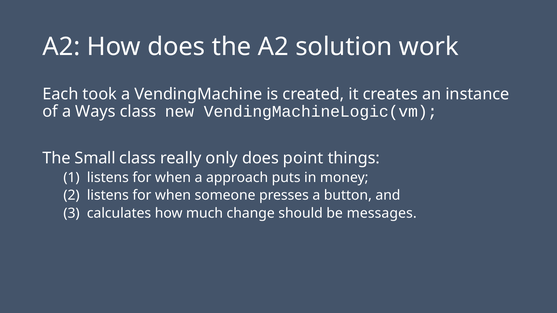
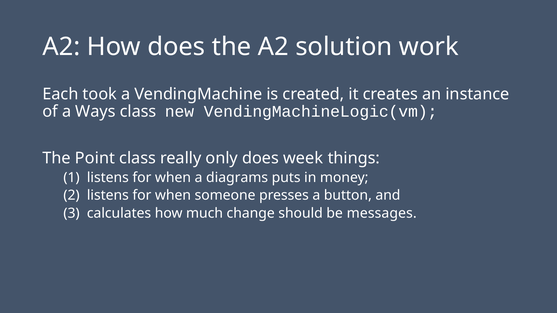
Small: Small -> Point
point: point -> week
approach: approach -> diagrams
